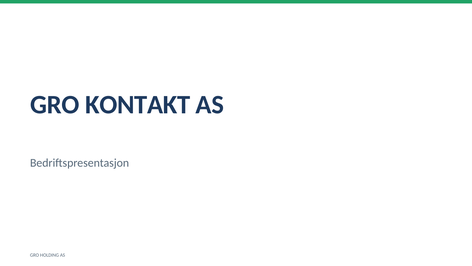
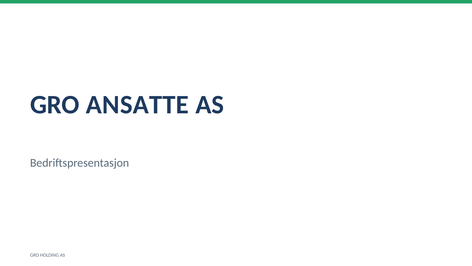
KONTAKT: KONTAKT -> ANSATTE
